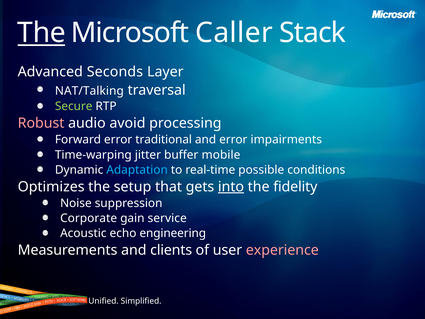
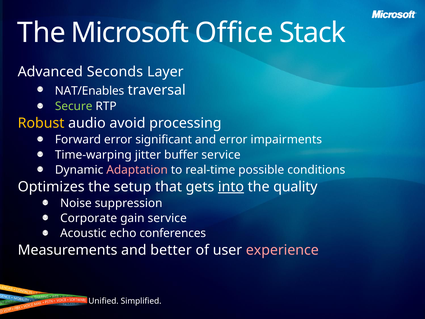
The at (42, 33) underline: present -> none
Caller: Caller -> Office
NAT/Talking: NAT/Talking -> NAT/Enables
Robust colour: pink -> yellow
traditional: traditional -> significant
buffer mobile: mobile -> service
Adaptation colour: light blue -> pink
fidelity: fidelity -> quality
engineering: engineering -> conferences
clients: clients -> better
